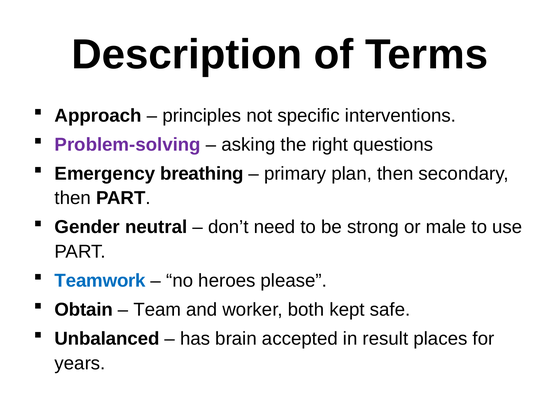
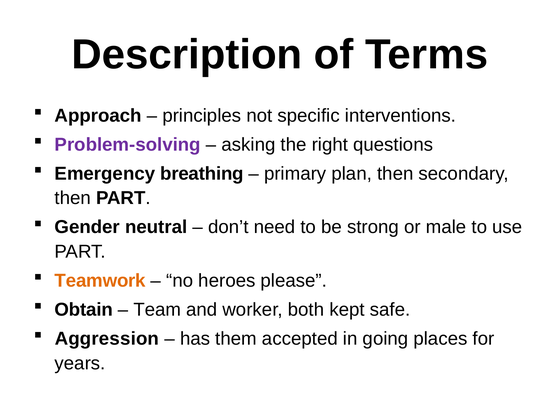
Teamwork colour: blue -> orange
Unbalanced: Unbalanced -> Aggression
brain: brain -> them
result: result -> going
